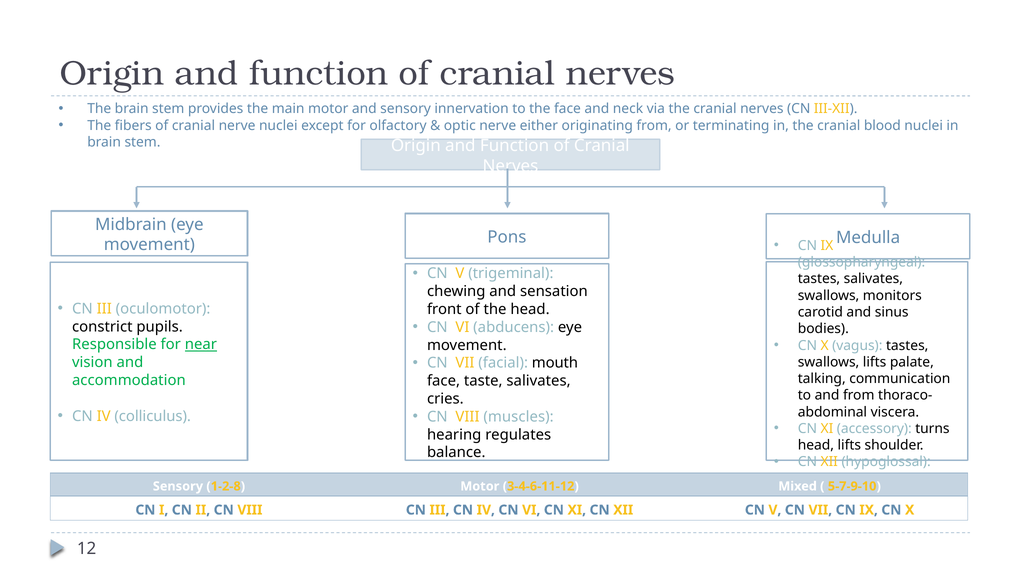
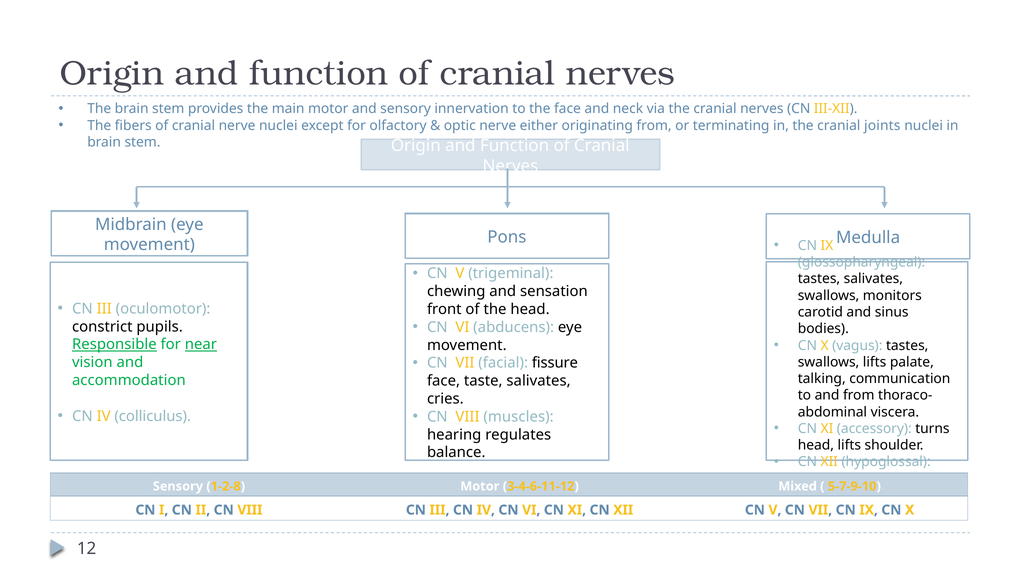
blood: blood -> joints
Responsible underline: none -> present
mouth: mouth -> fissure
